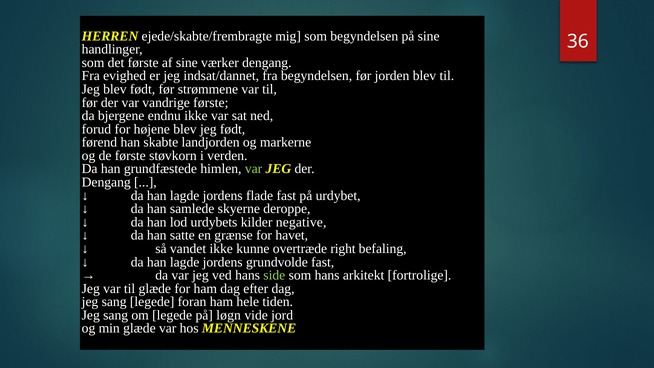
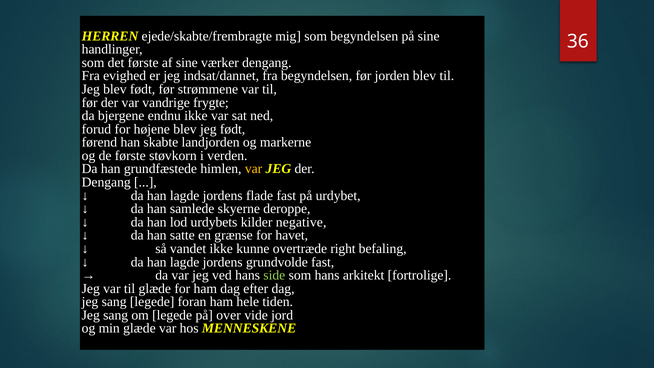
vandrige første: første -> frygte
var at (254, 169) colour: light green -> yellow
løgn: løgn -> over
